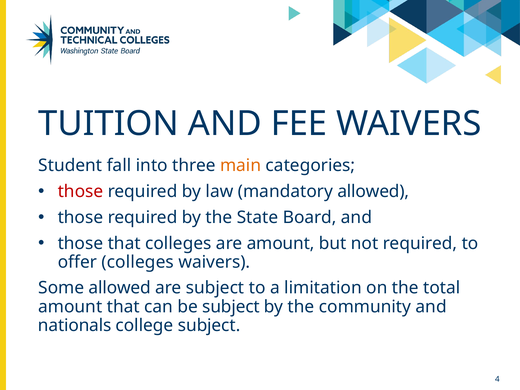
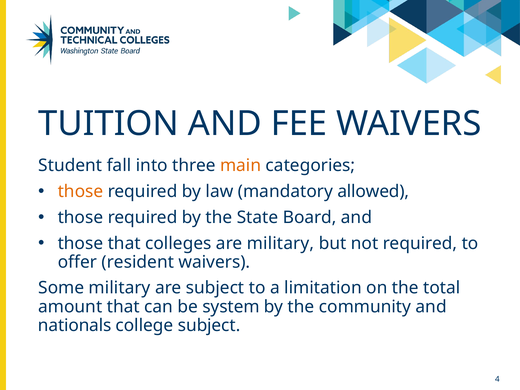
those at (81, 191) colour: red -> orange
are amount: amount -> military
offer colleges: colleges -> resident
Some allowed: allowed -> military
be subject: subject -> system
